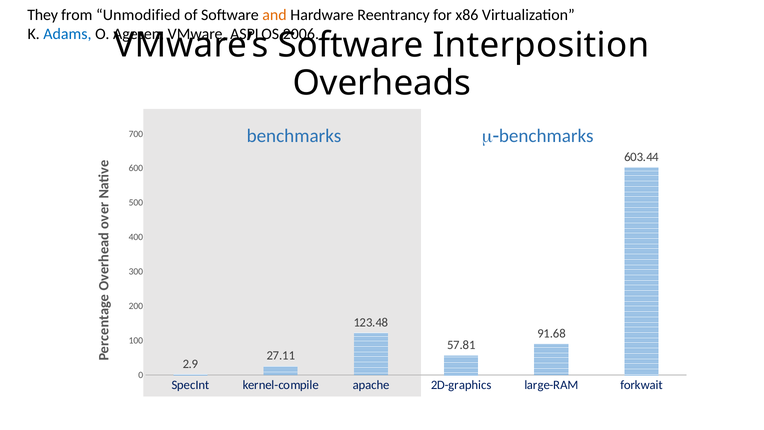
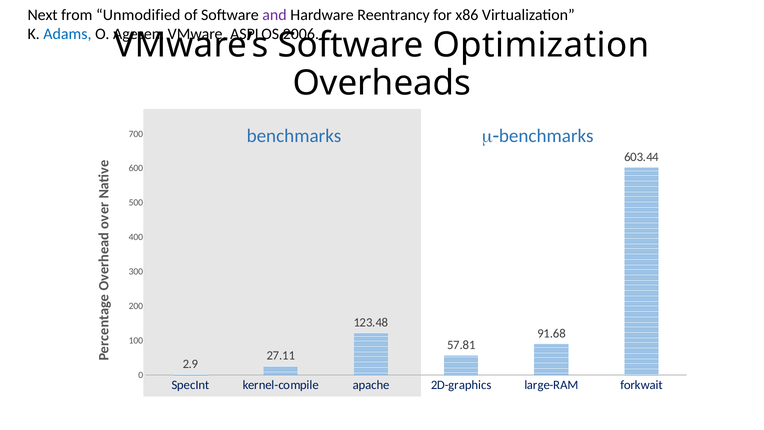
They: They -> Next
and colour: orange -> purple
Interposition: Interposition -> Optimization
